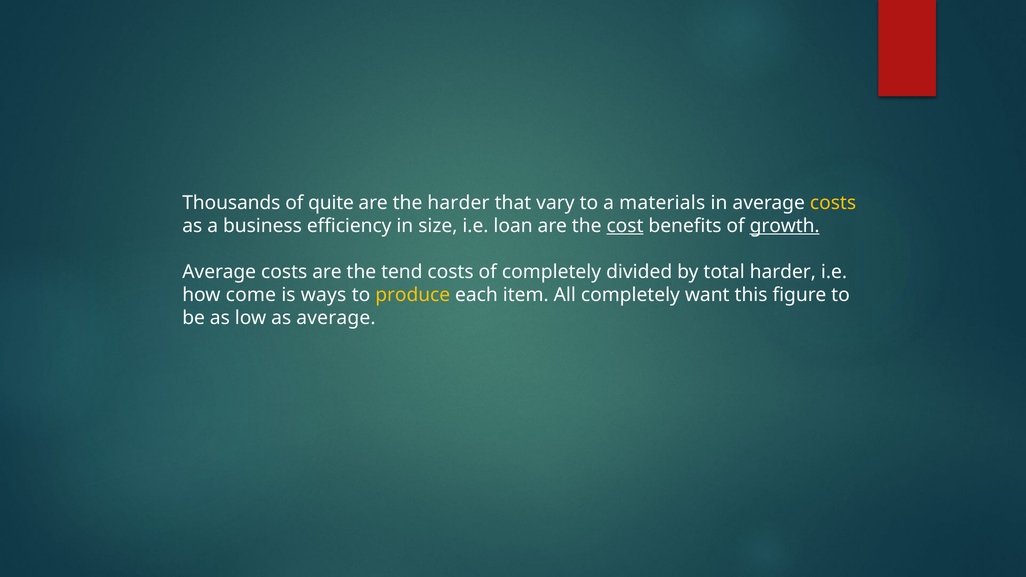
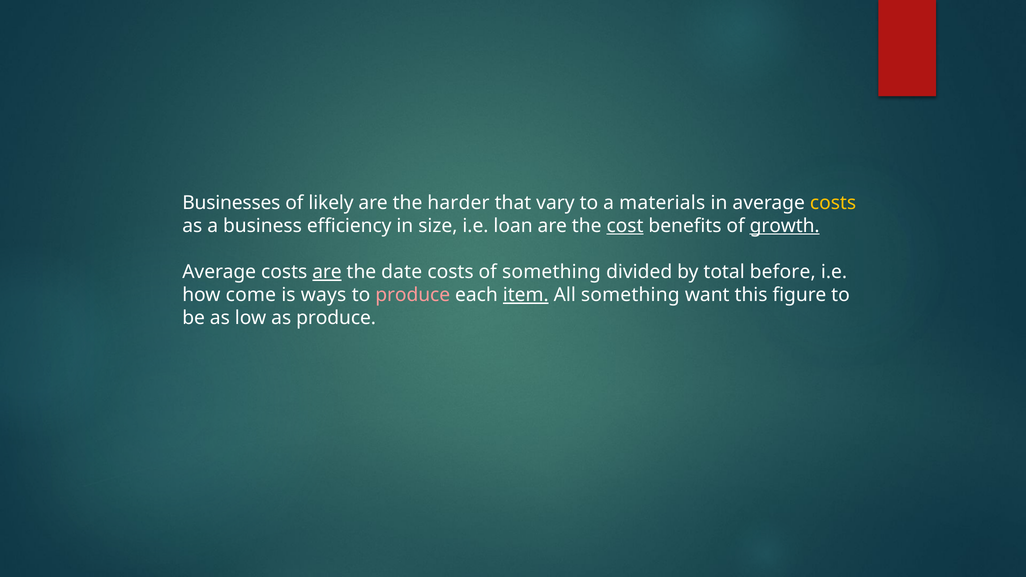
Thousands: Thousands -> Businesses
quite: quite -> likely
are at (327, 272) underline: none -> present
tend: tend -> date
of completely: completely -> something
total harder: harder -> before
produce at (413, 295) colour: yellow -> pink
item underline: none -> present
All completely: completely -> something
as average: average -> produce
